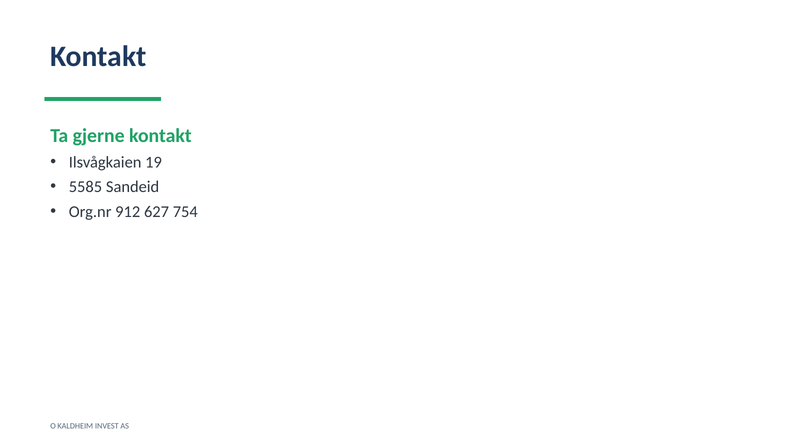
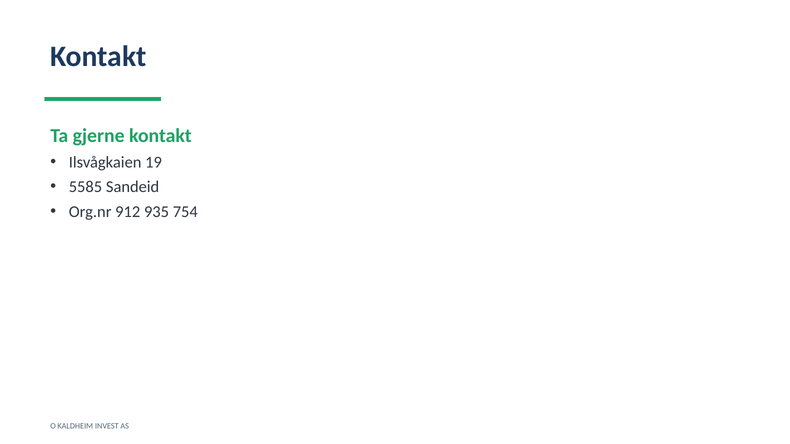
627: 627 -> 935
